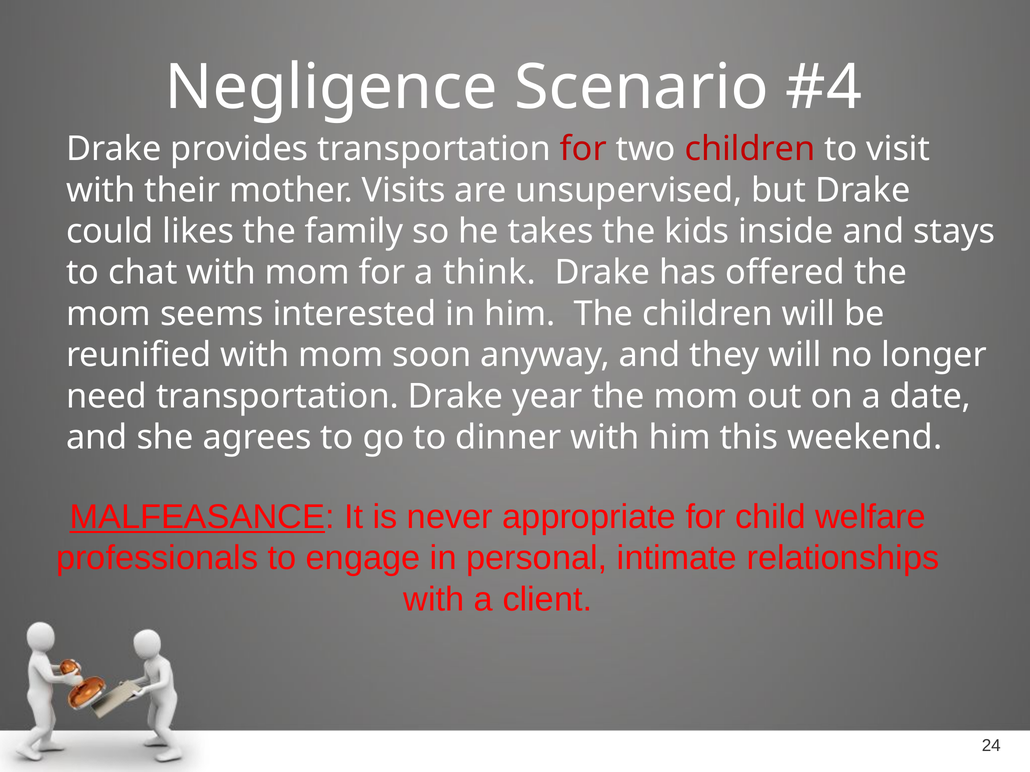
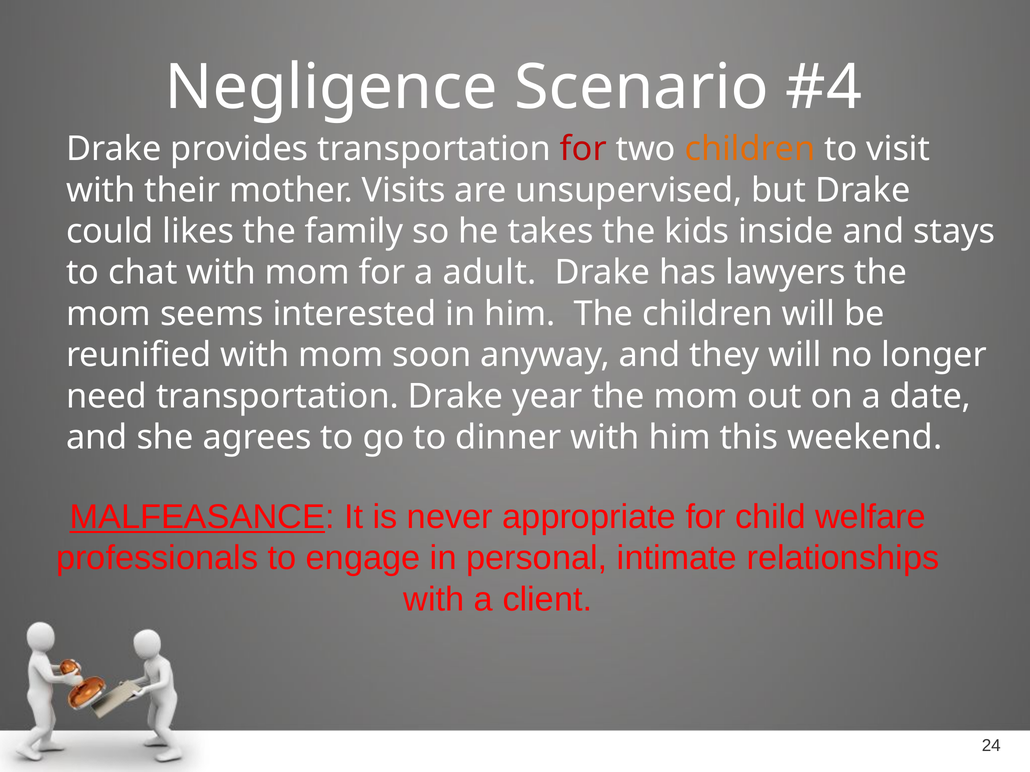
children at (750, 149) colour: red -> orange
think: think -> adult
offered: offered -> lawyers
